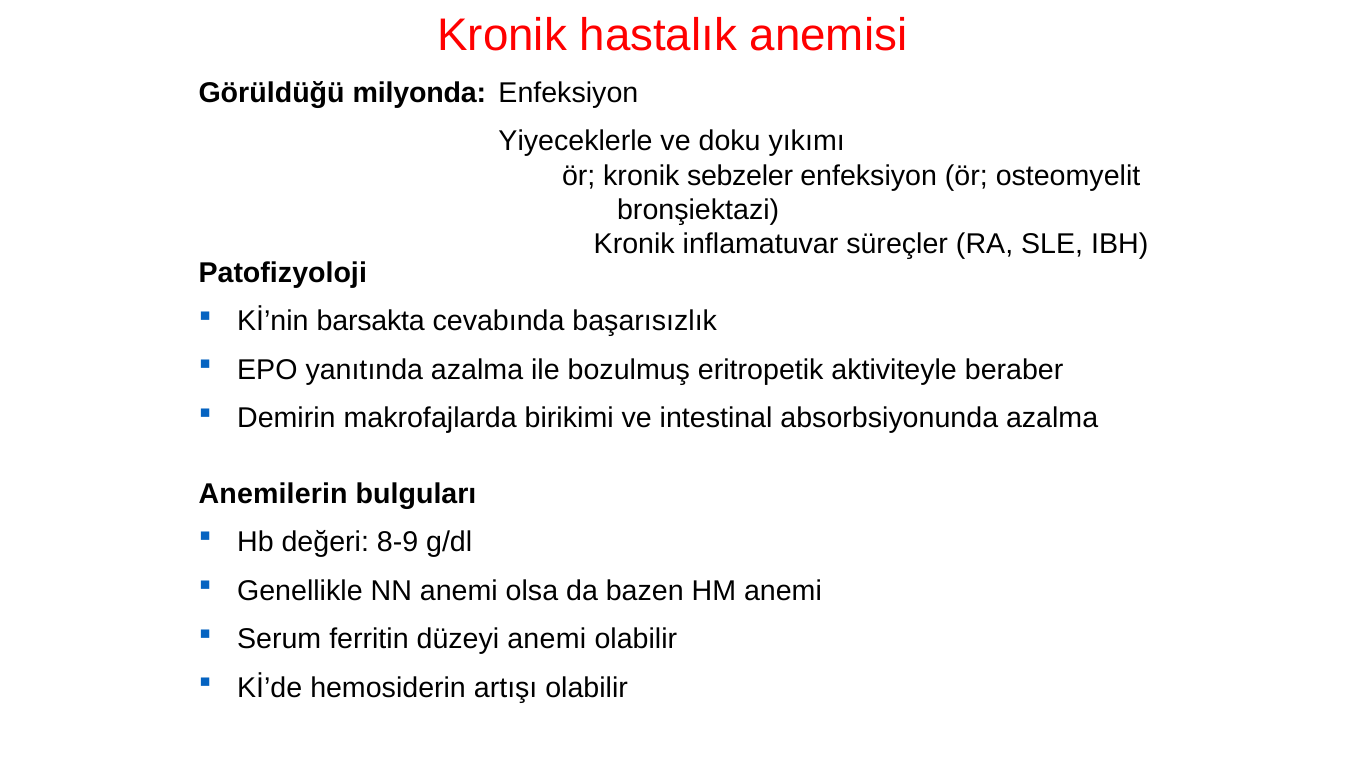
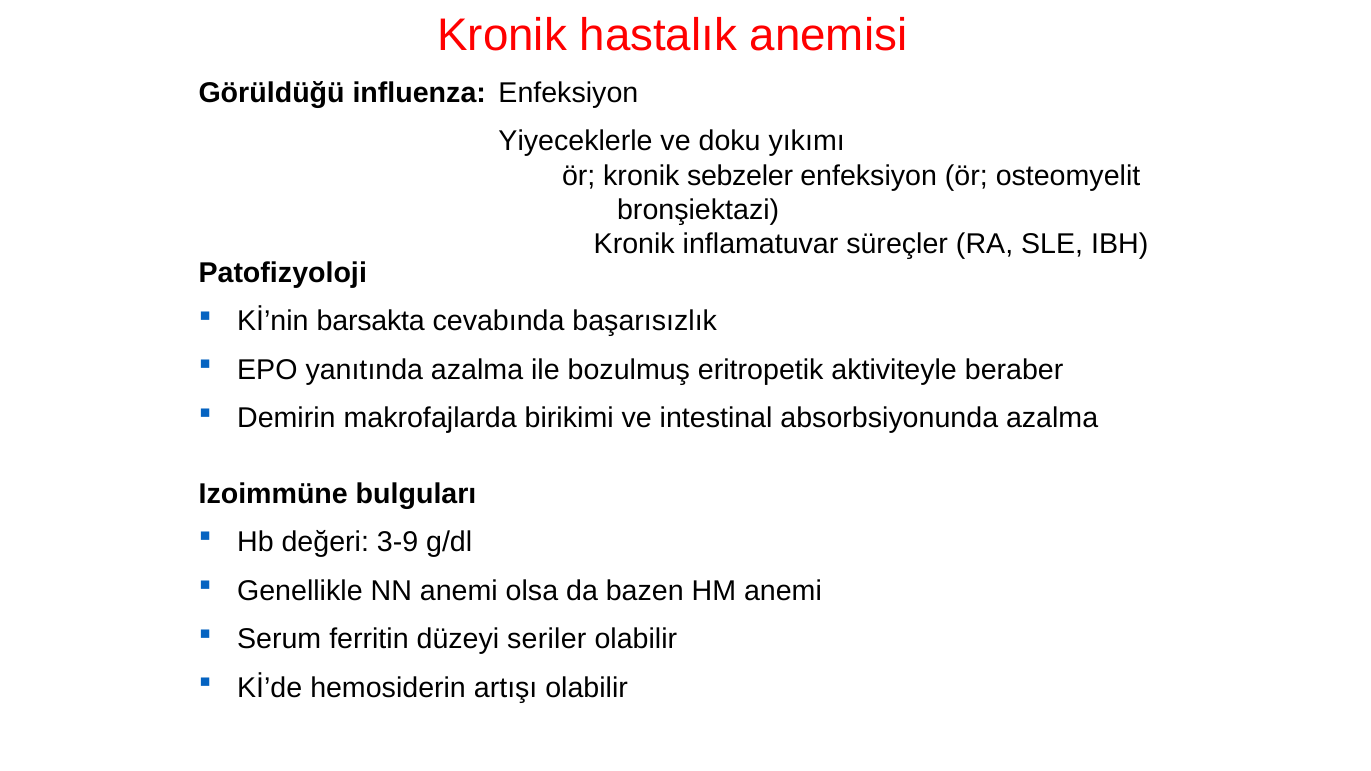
milyonda: milyonda -> influenza
Anemilerin: Anemilerin -> Izoimmüne
8-9: 8-9 -> 3-9
düzeyi anemi: anemi -> seriler
